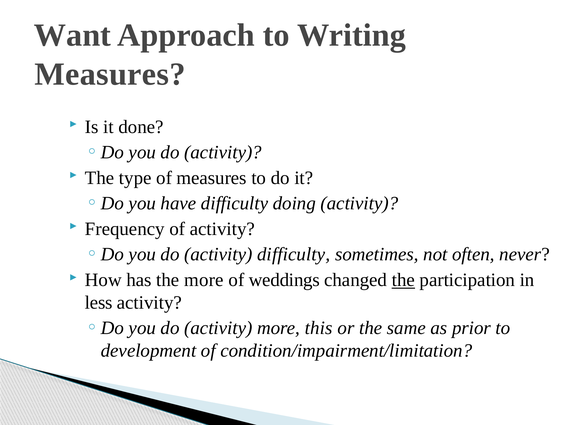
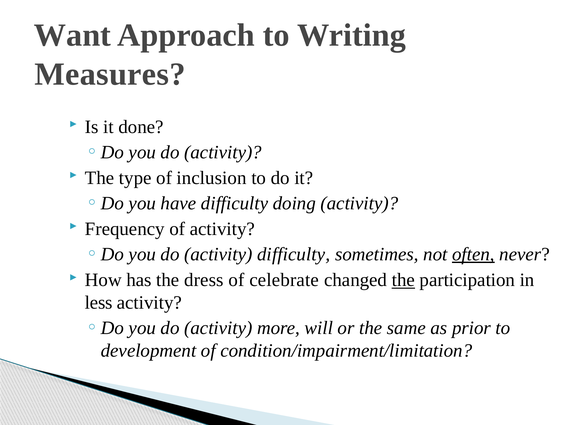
of measures: measures -> inclusion
often underline: none -> present
the more: more -> dress
weddings: weddings -> celebrate
this: this -> will
